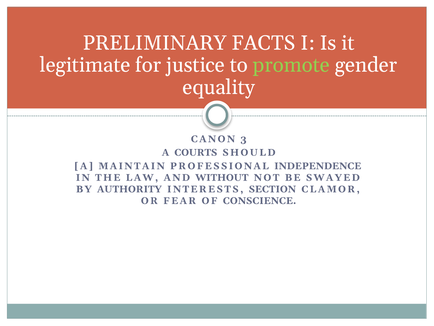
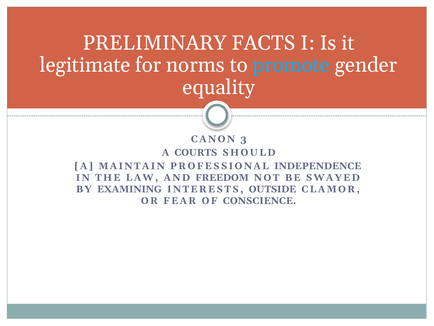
justice: justice -> norms
promote colour: light green -> light blue
WITHOUT: WITHOUT -> FREEDOM
AUTHORITY: AUTHORITY -> EXAMINING
SECTION: SECTION -> OUTSIDE
